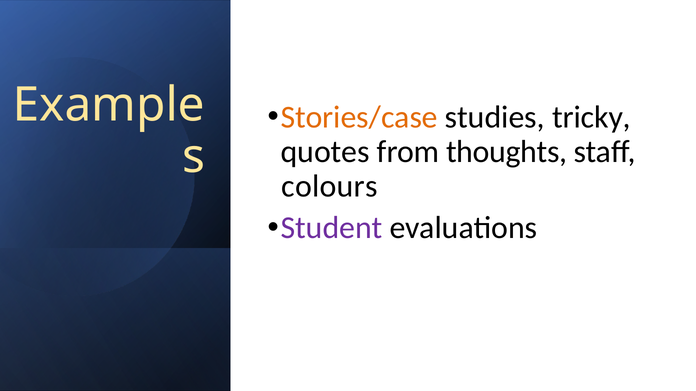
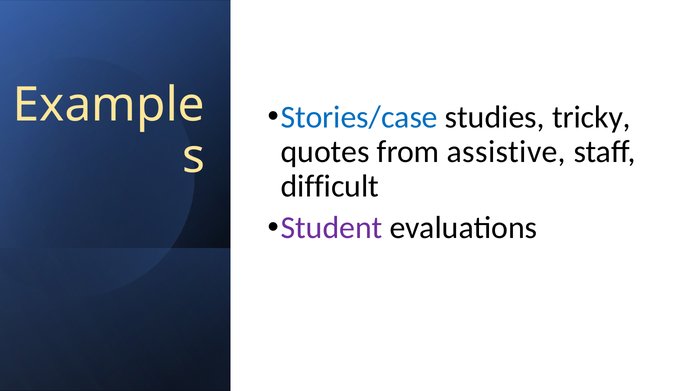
Stories/case colour: orange -> blue
thoughts: thoughts -> assistive
colours: colours -> difficult
